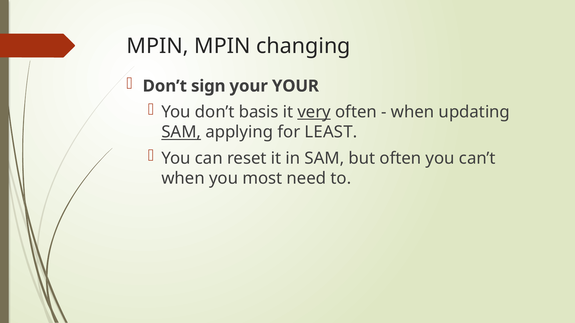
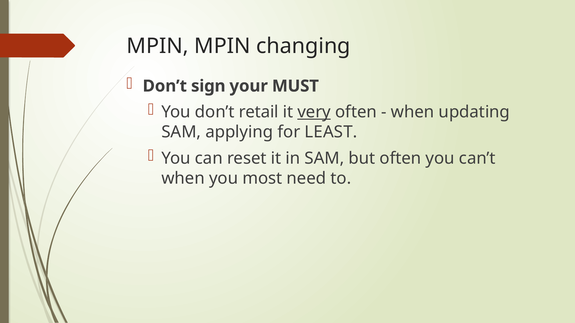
your YOUR: YOUR -> MUST
basis: basis -> retail
SAM at (181, 132) underline: present -> none
